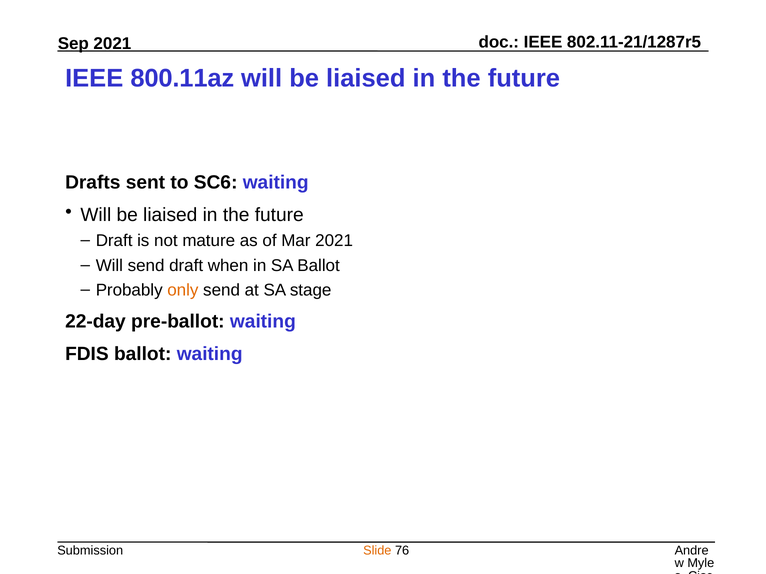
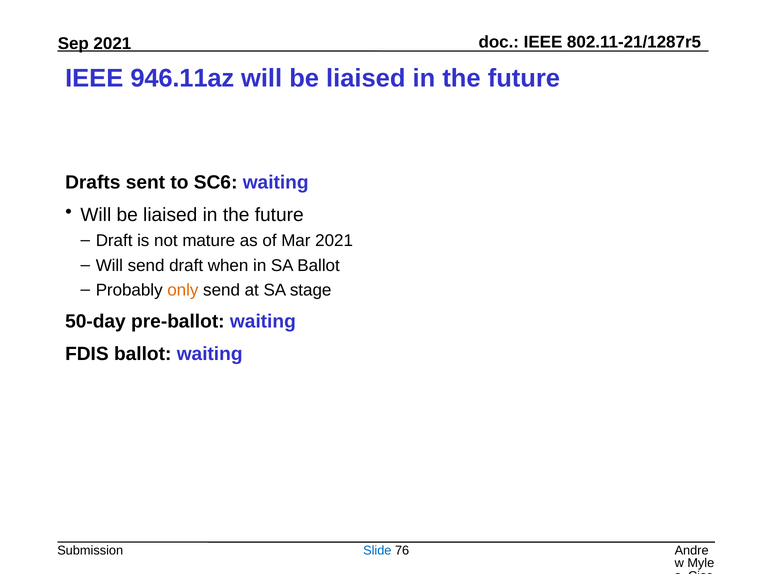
800.11az: 800.11az -> 946.11az
22-day: 22-day -> 50-day
Slide colour: orange -> blue
